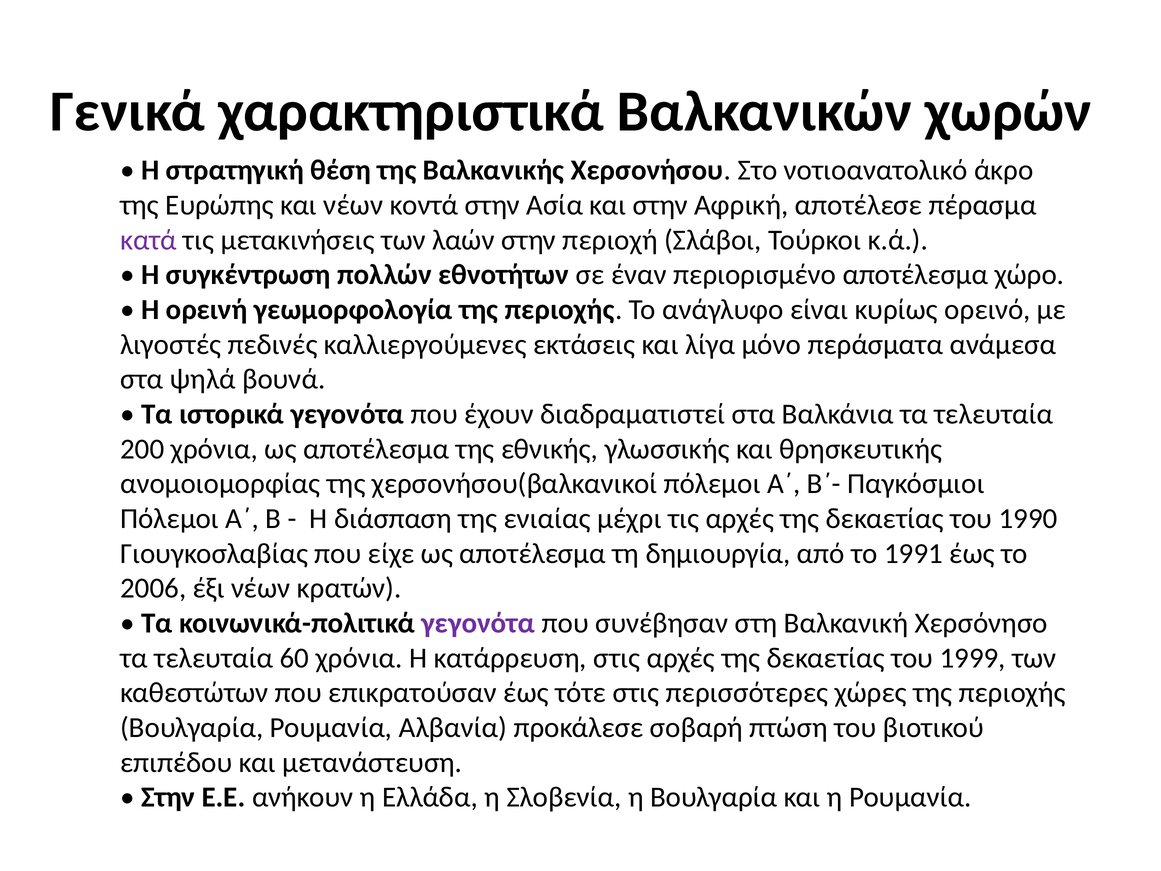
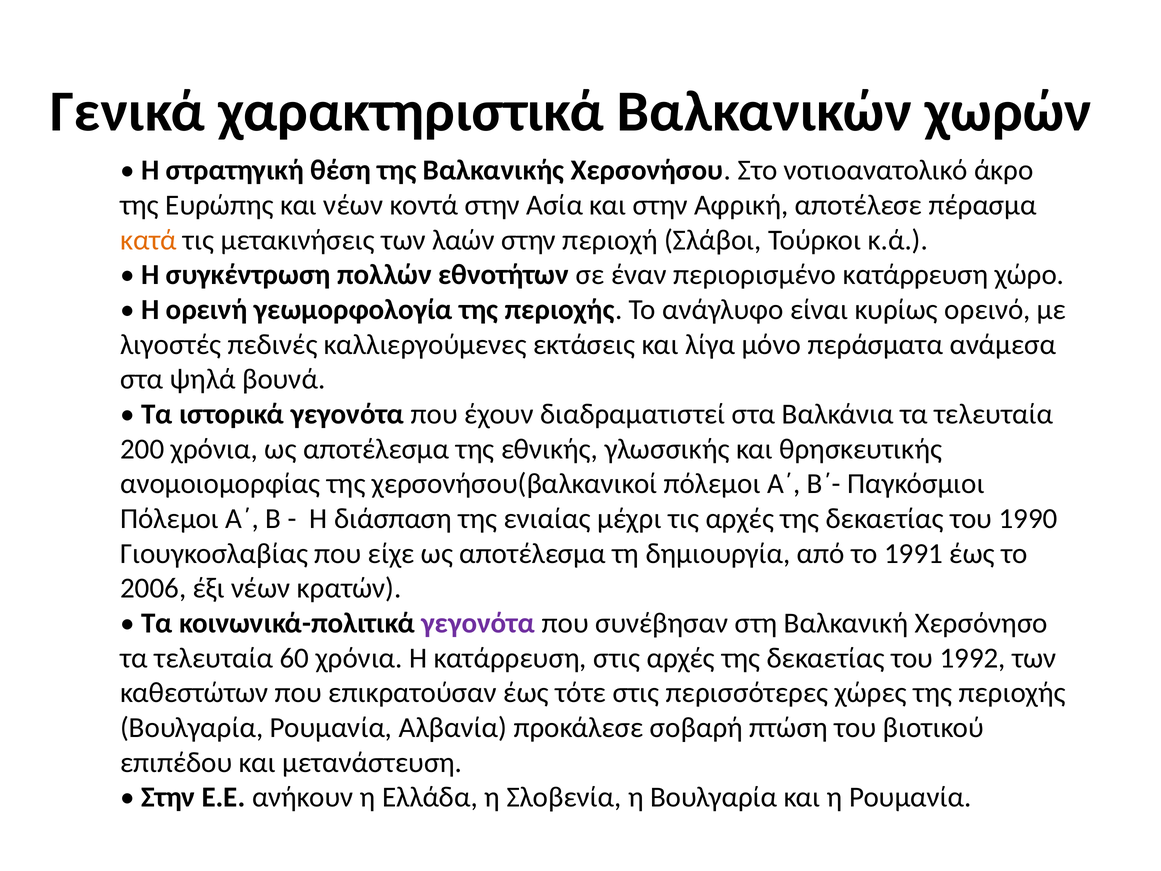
κατά colour: purple -> orange
περιορισμένο αποτέλεσμα: αποτέλεσμα -> κατάρρευση
1999: 1999 -> 1992
